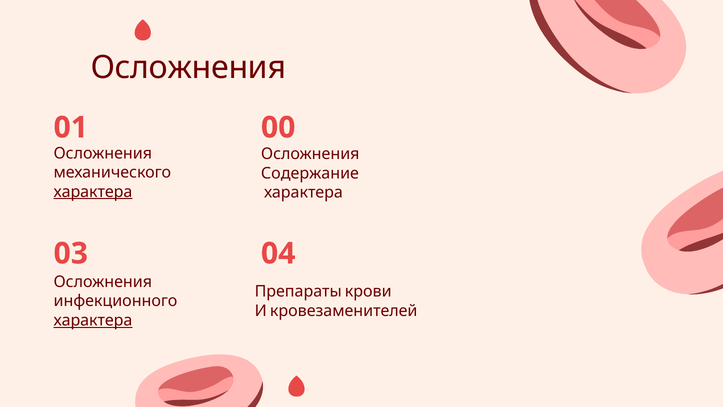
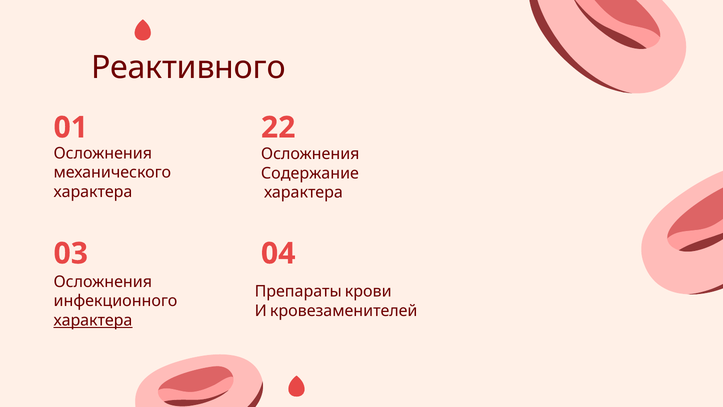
Осложнения at (188, 68): Осложнения -> Реактивного
00: 00 -> 22
характера at (93, 192) underline: present -> none
